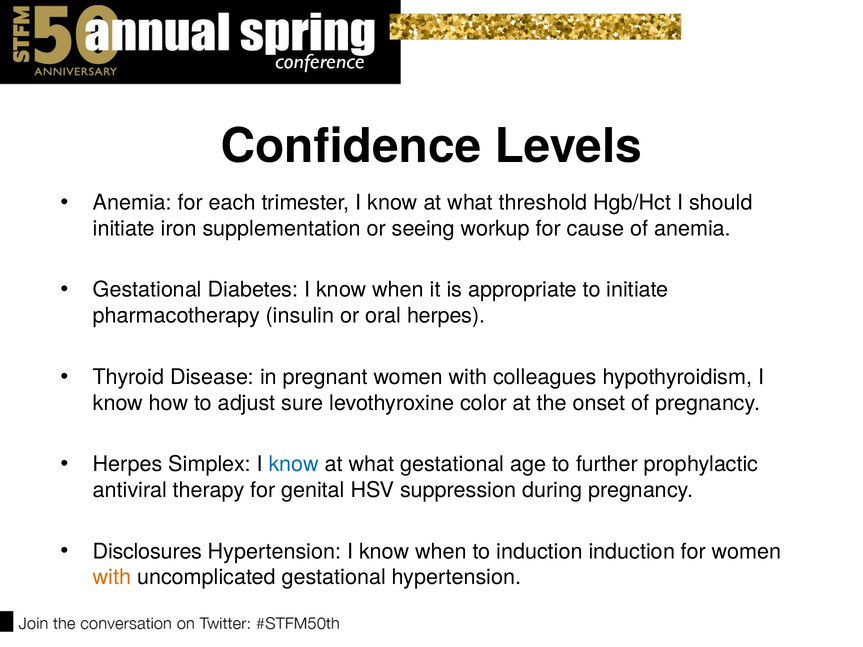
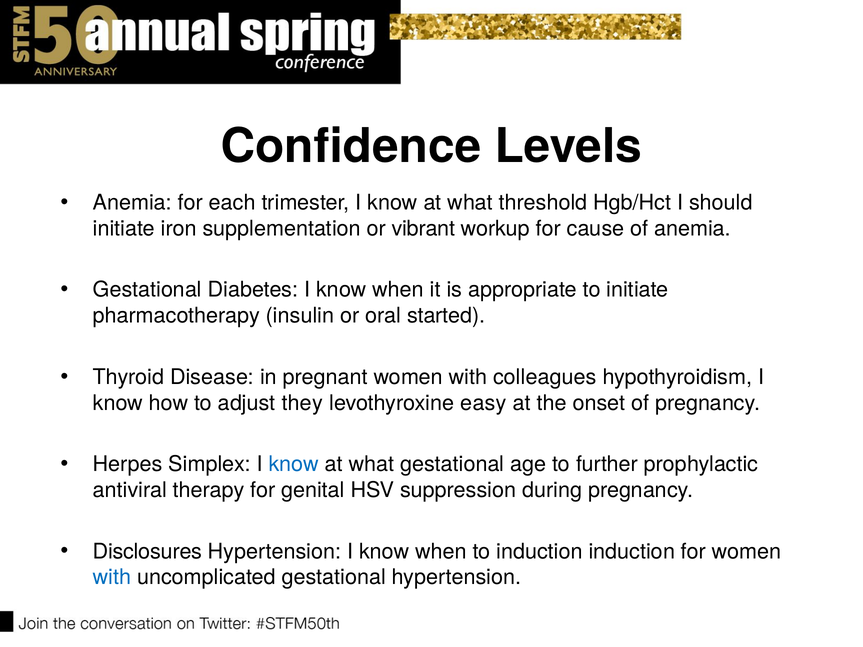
seeing: seeing -> vibrant
oral herpes: herpes -> started
sure: sure -> they
color: color -> easy
with at (112, 578) colour: orange -> blue
